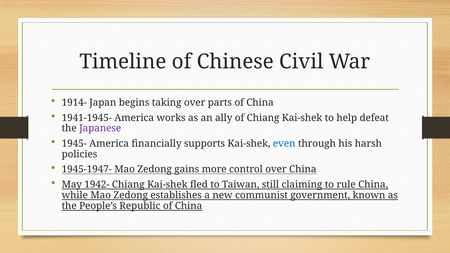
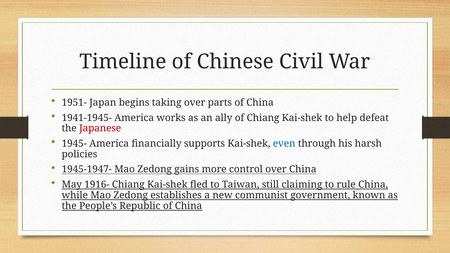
1914-: 1914- -> 1951-
Japanese colour: purple -> red
1942-: 1942- -> 1916-
